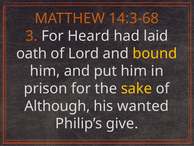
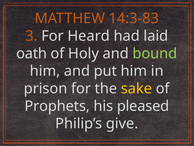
14:3-68: 14:3-68 -> 14:3-83
Lord: Lord -> Holy
bound colour: yellow -> light green
Although: Although -> Prophets
wanted: wanted -> pleased
